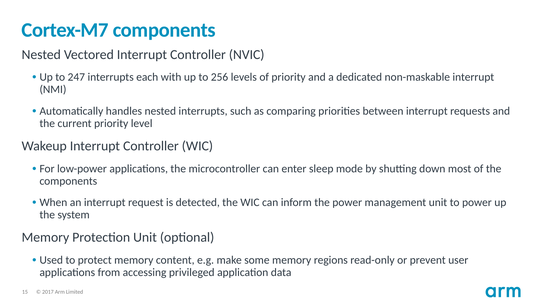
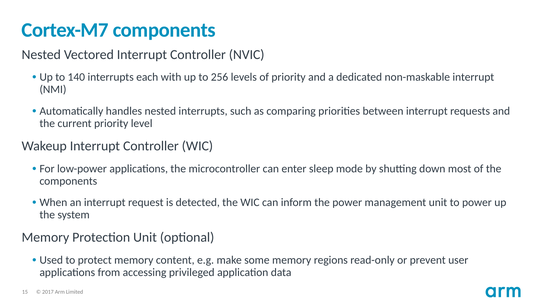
247: 247 -> 140
